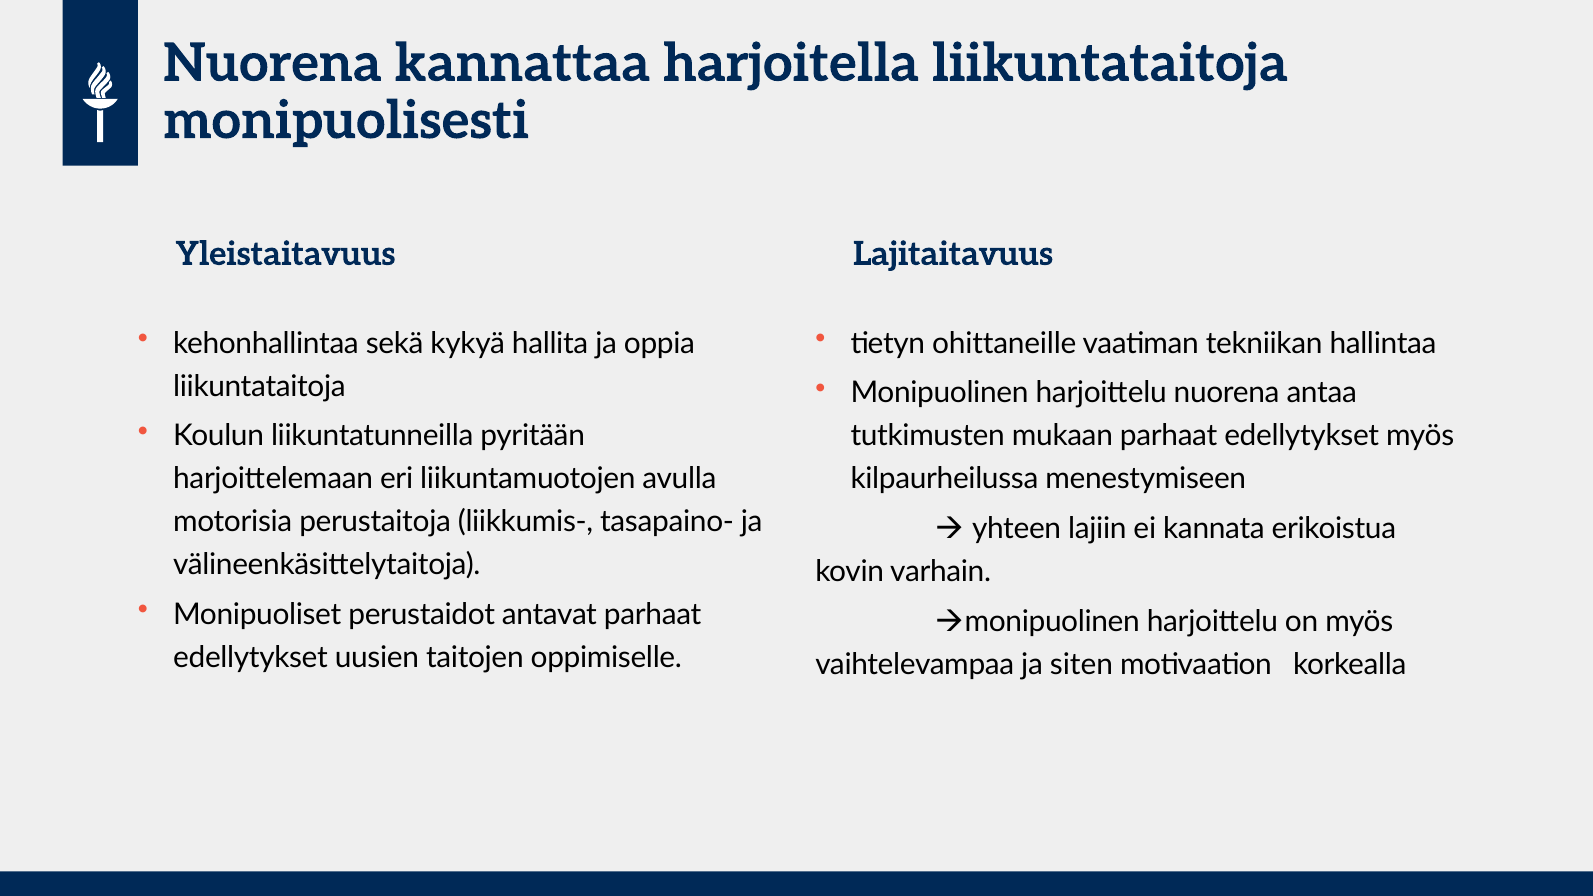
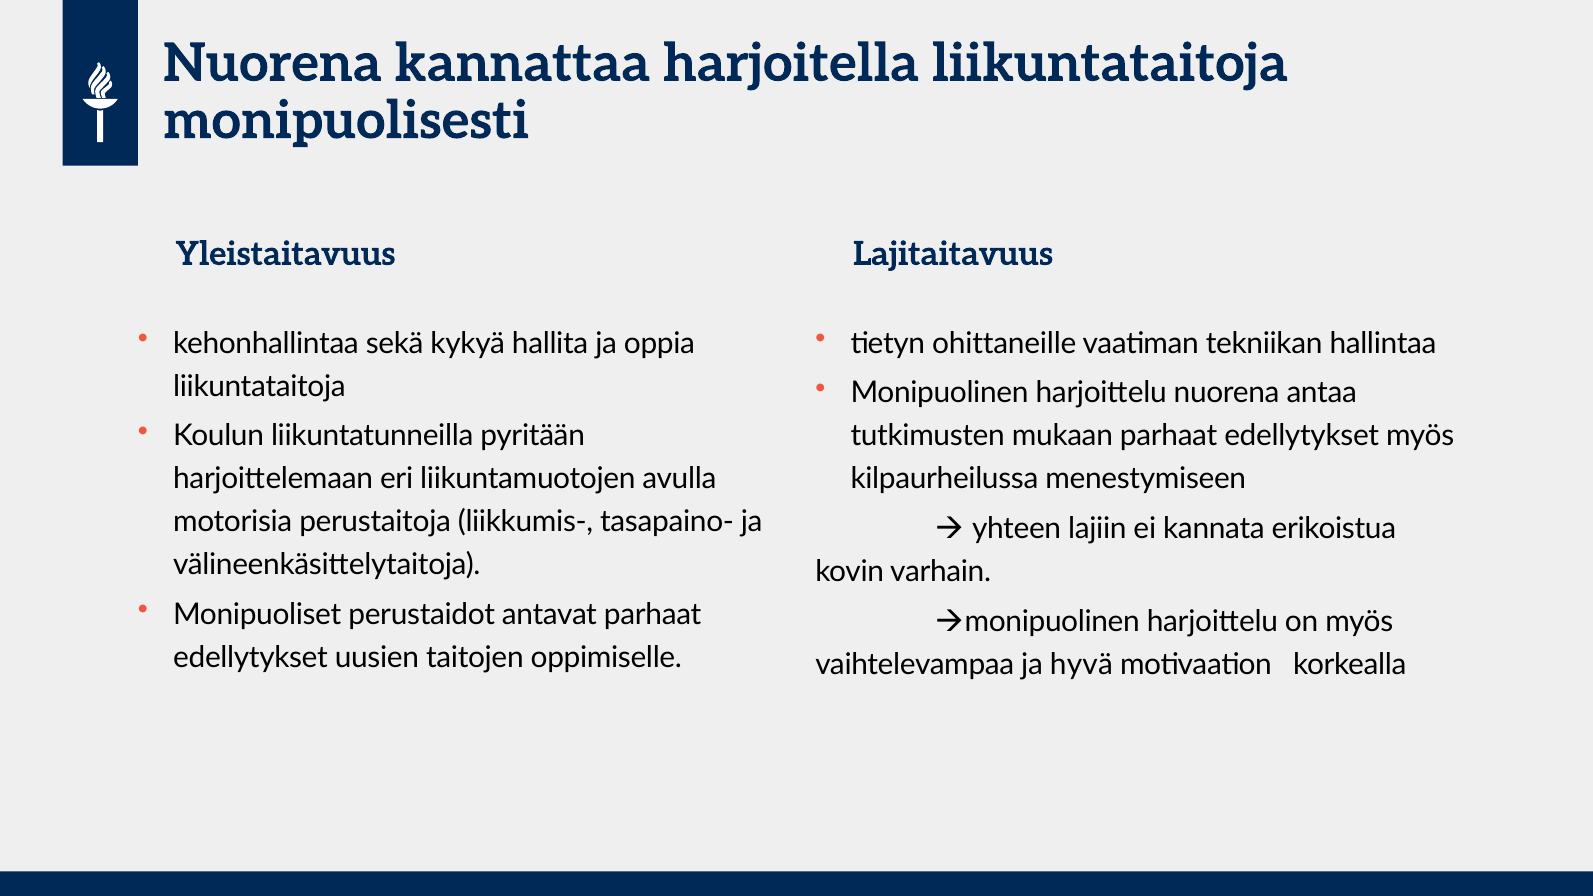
siten: siten -> hyvä
